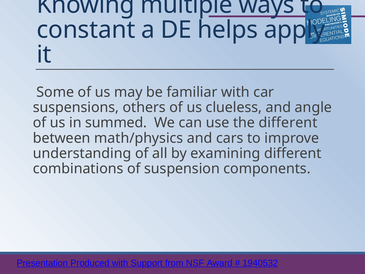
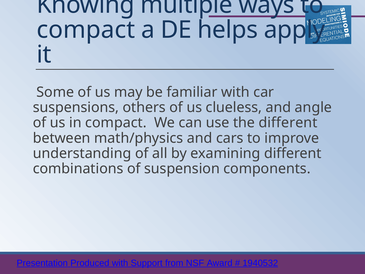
constant at (86, 30): constant -> compact
in summed: summed -> compact
